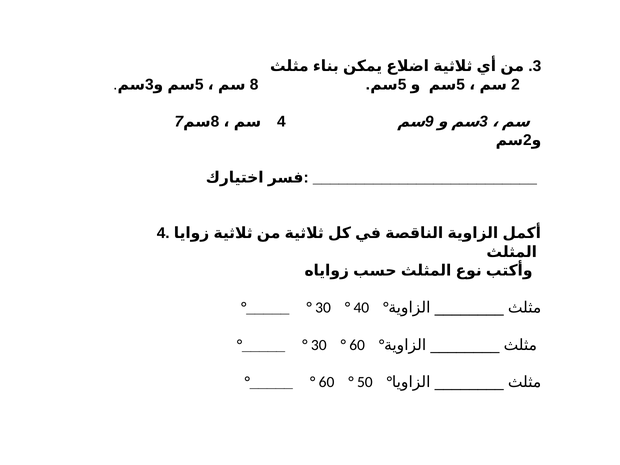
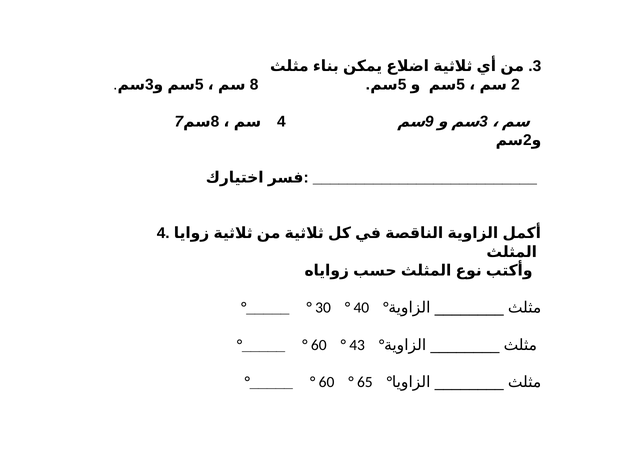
30 at (319, 345): 30 -> 60
60 at (357, 345): 60 -> 43
50: 50 -> 65
